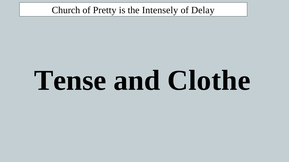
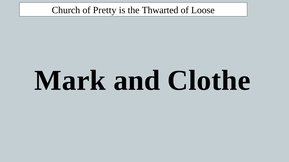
Intensely: Intensely -> Thwarted
Delay: Delay -> Loose
Tense: Tense -> Mark
